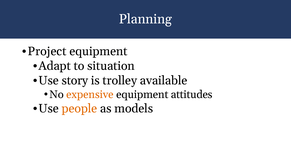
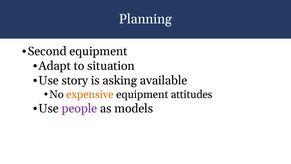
Project: Project -> Second
trolley: trolley -> asking
people colour: orange -> purple
